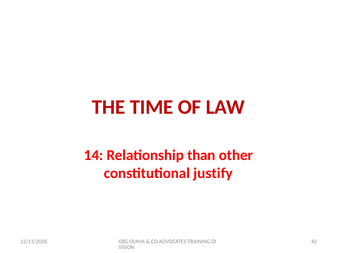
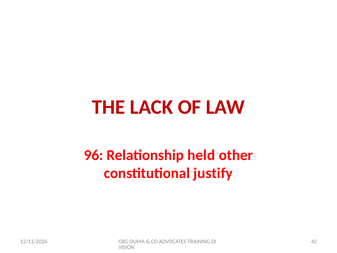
TIME: TIME -> LACK
14: 14 -> 96
than: than -> held
